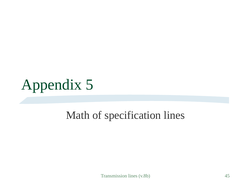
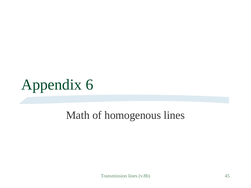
5: 5 -> 6
specification: specification -> homogenous
